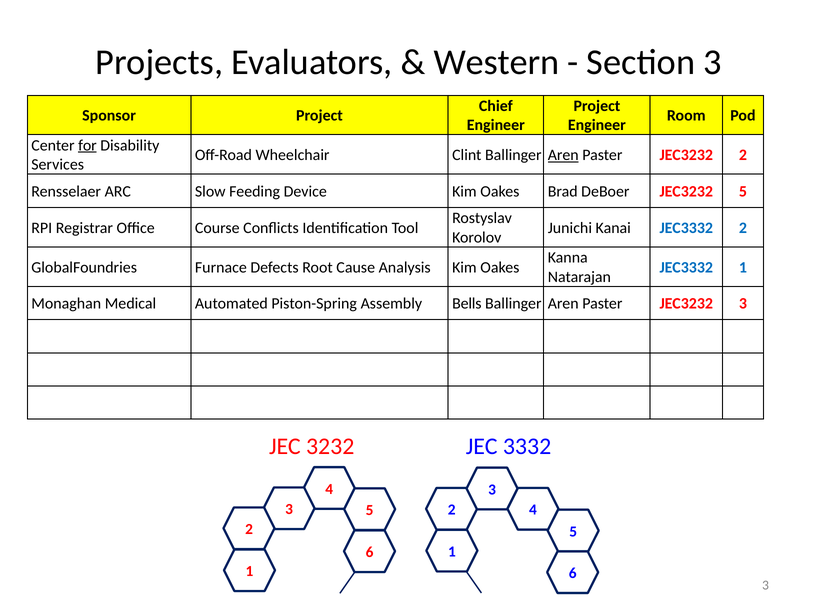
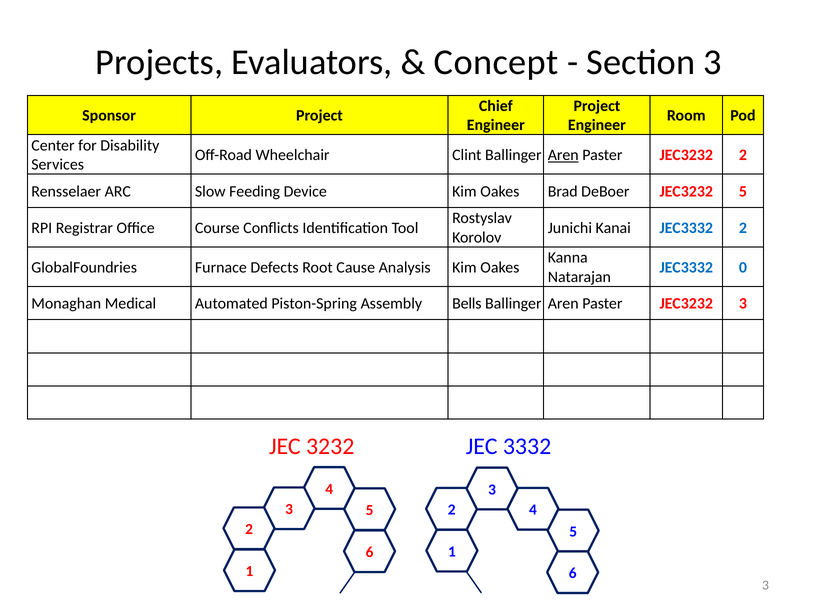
Western: Western -> Concept
for underline: present -> none
JEC3332 1: 1 -> 0
